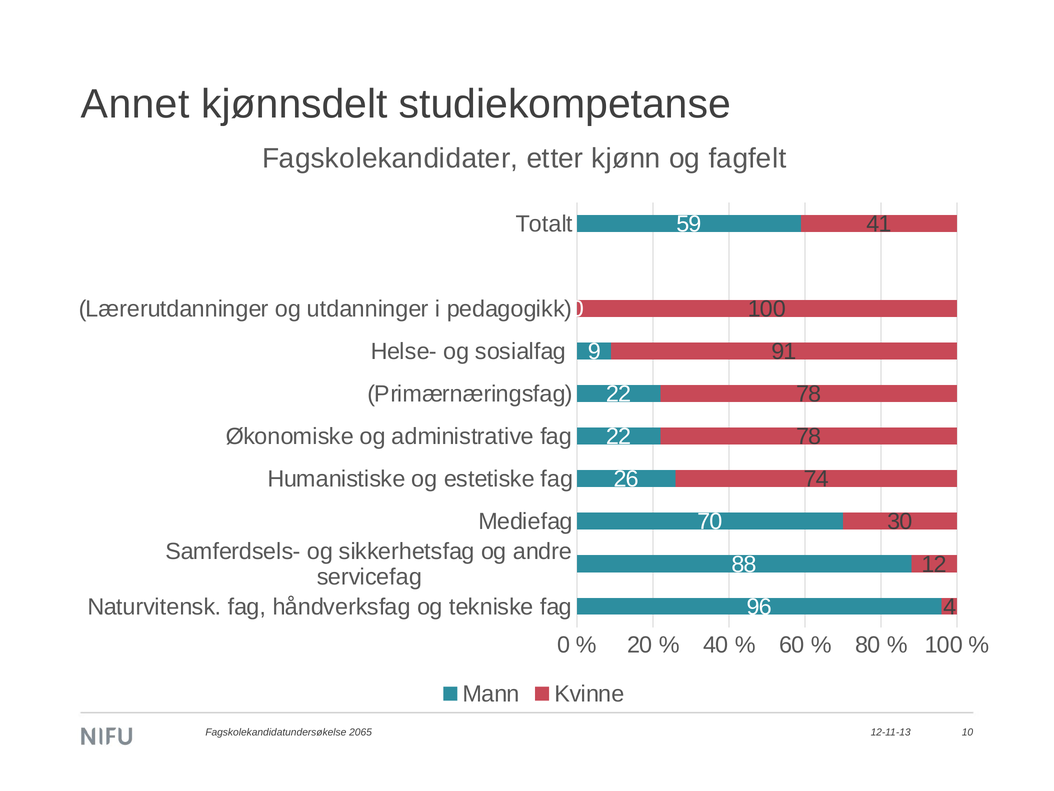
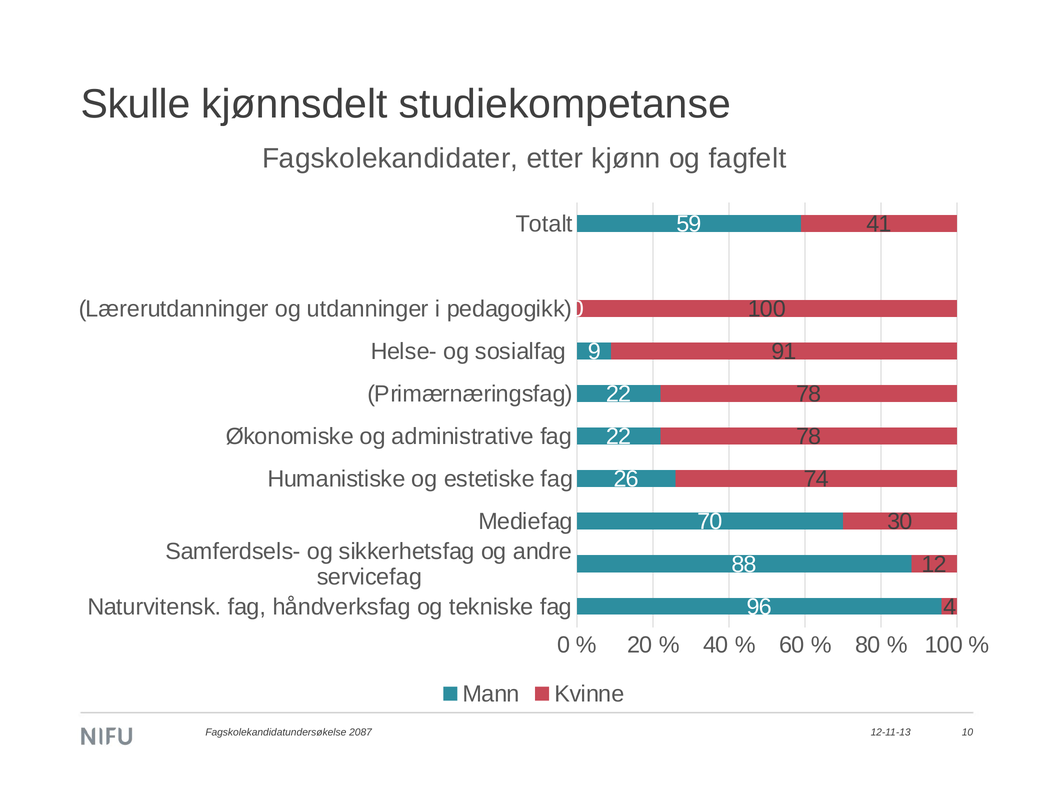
Annet: Annet -> Skulle
2065: 2065 -> 2087
